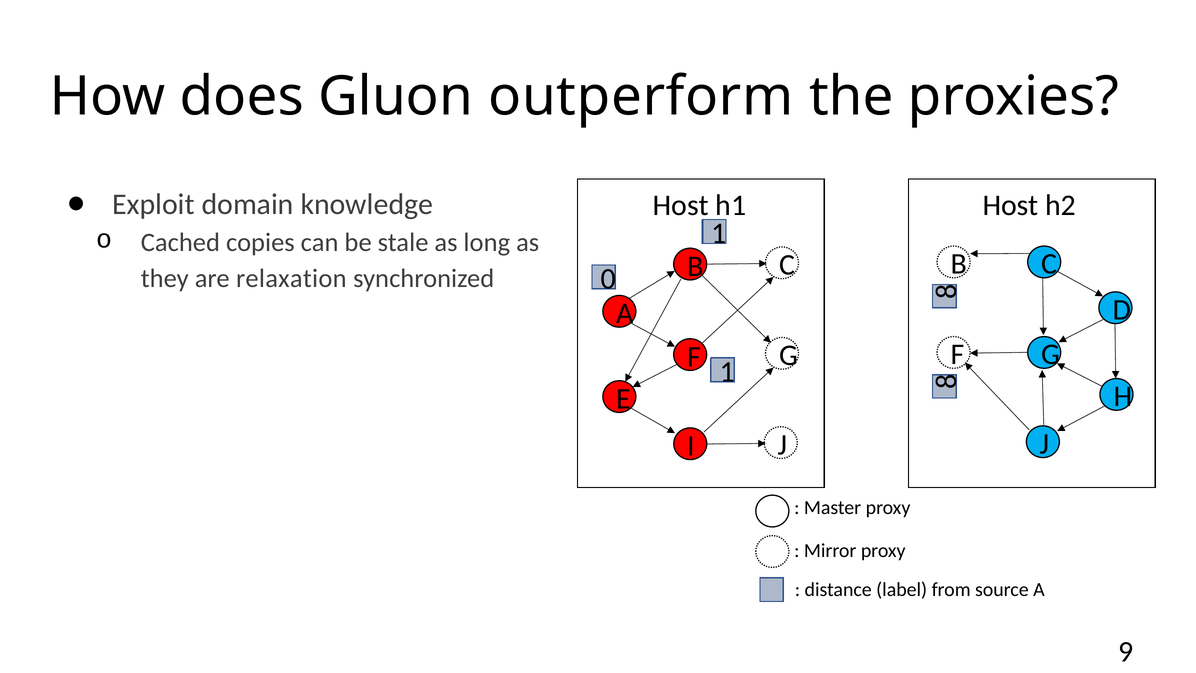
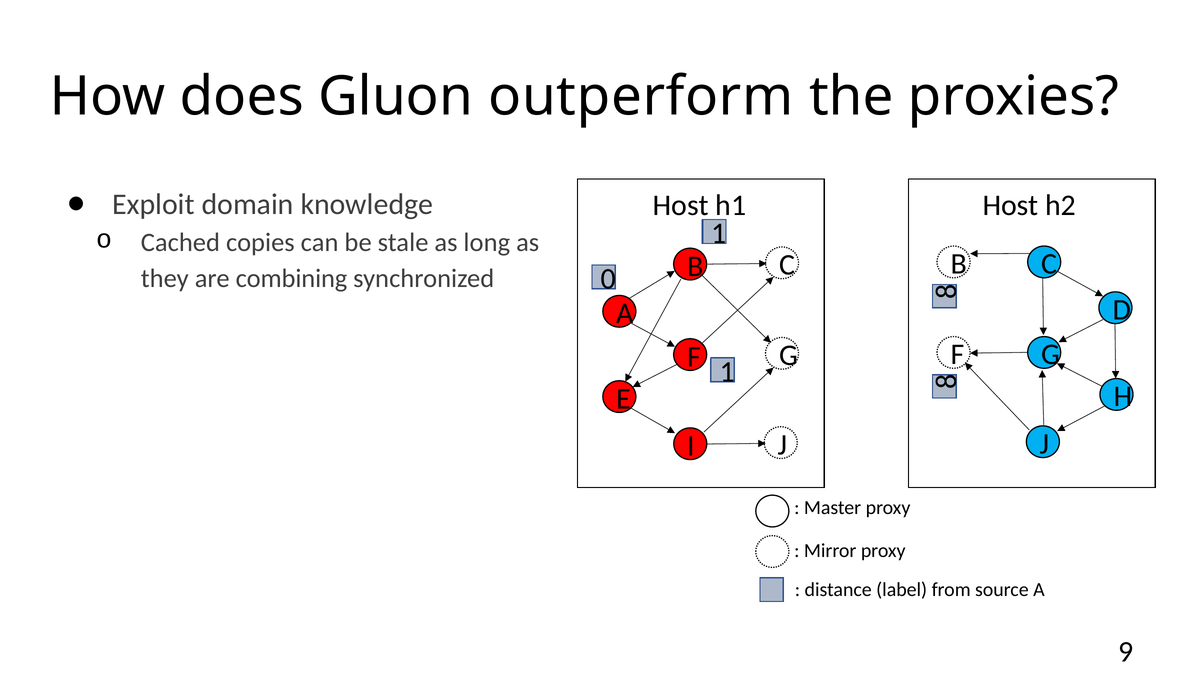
relaxation: relaxation -> combining
